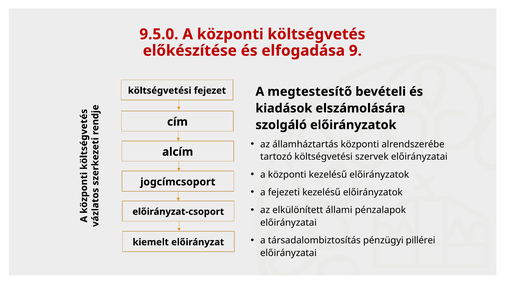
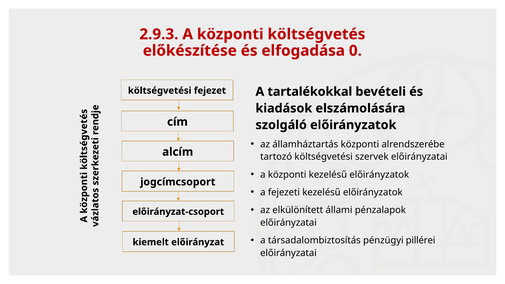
9.5.0: 9.5.0 -> 2.9.3
9: 9 -> 0
megtestesítő: megtestesítő -> tartalékokkal
